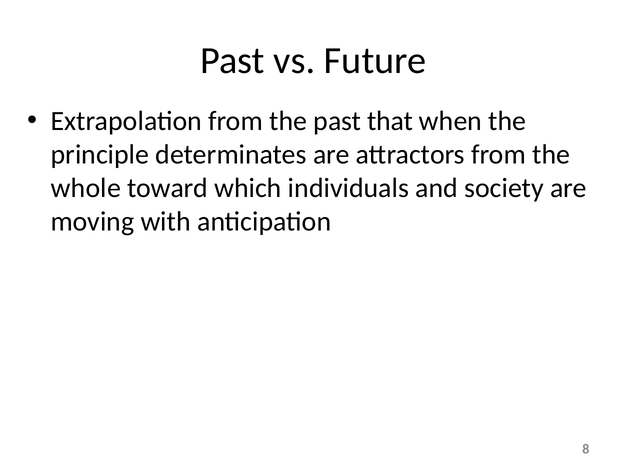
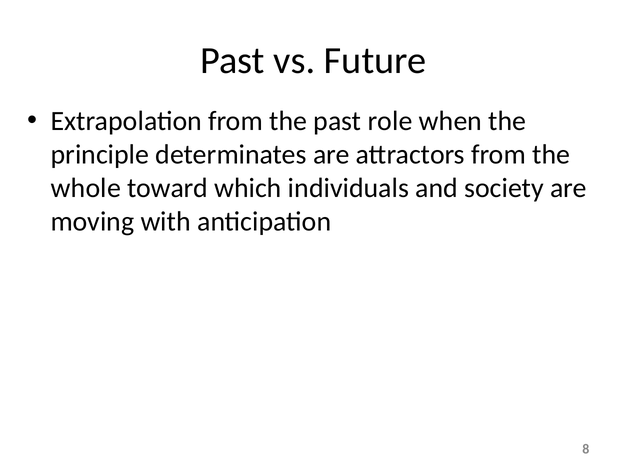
that: that -> role
